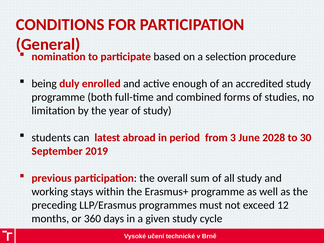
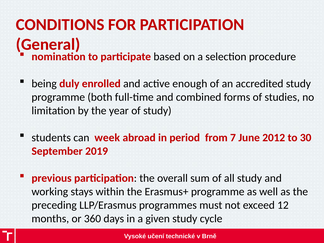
latest: latest -> week
3: 3 -> 7
2028: 2028 -> 2012
